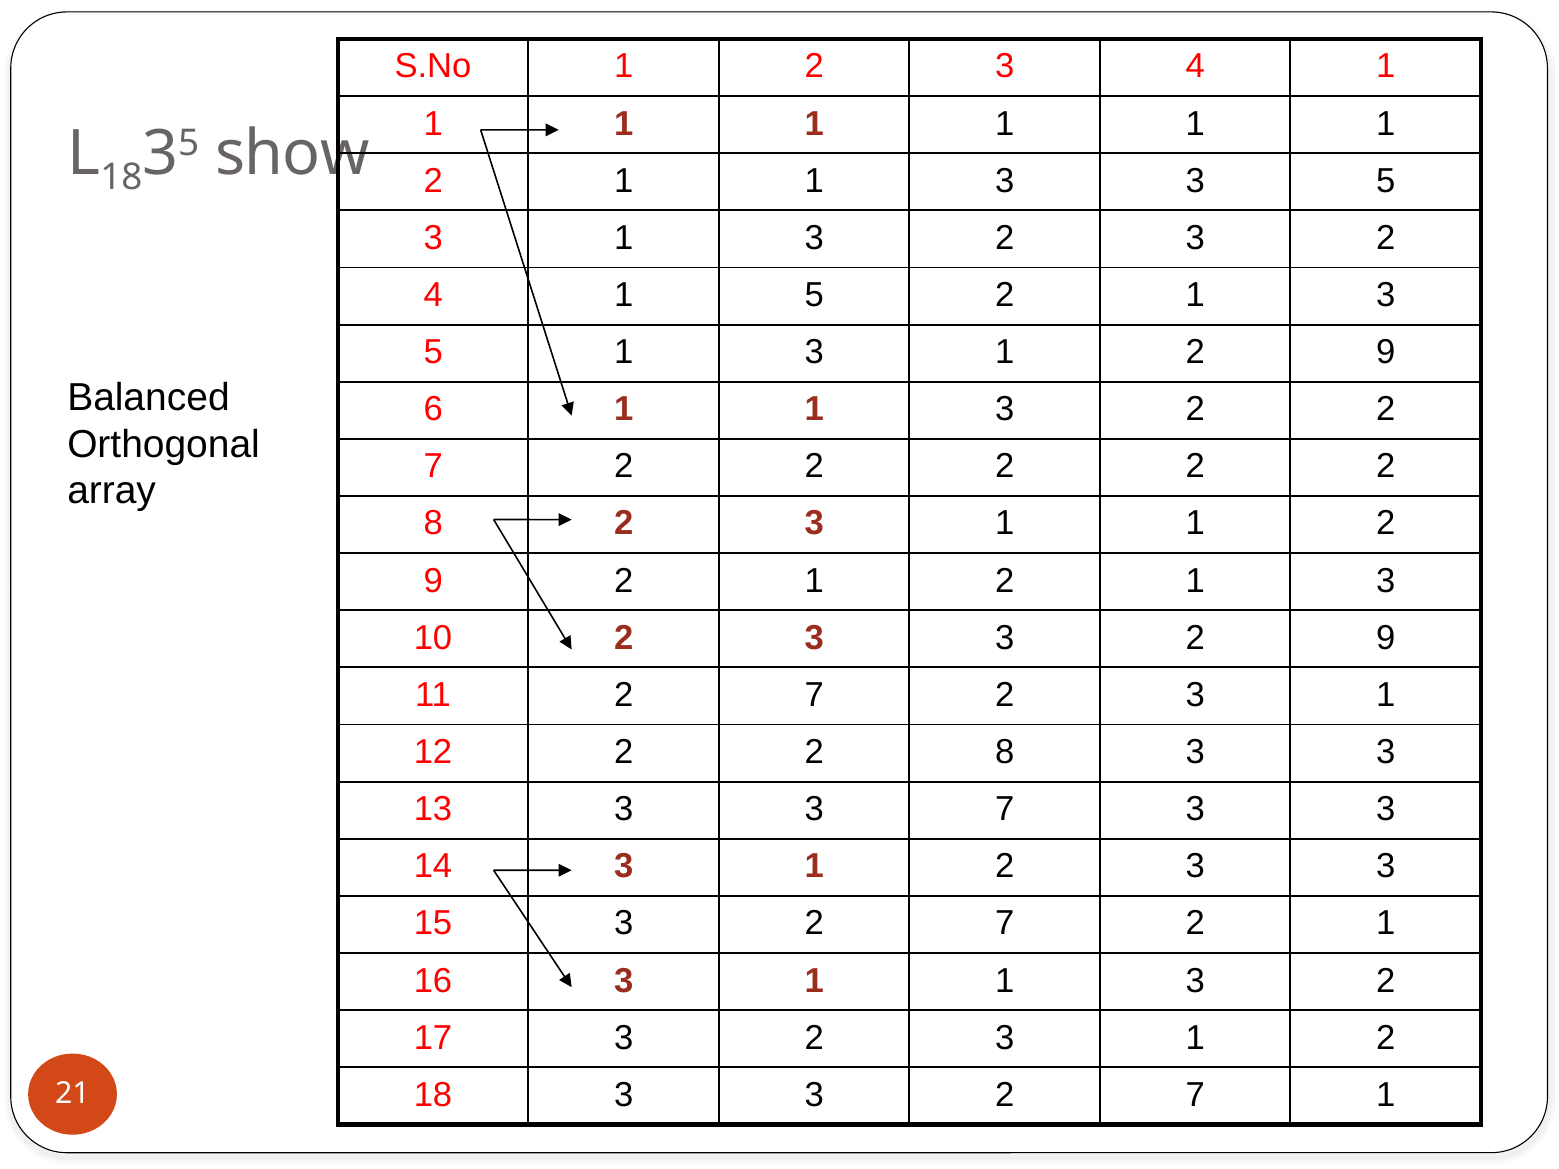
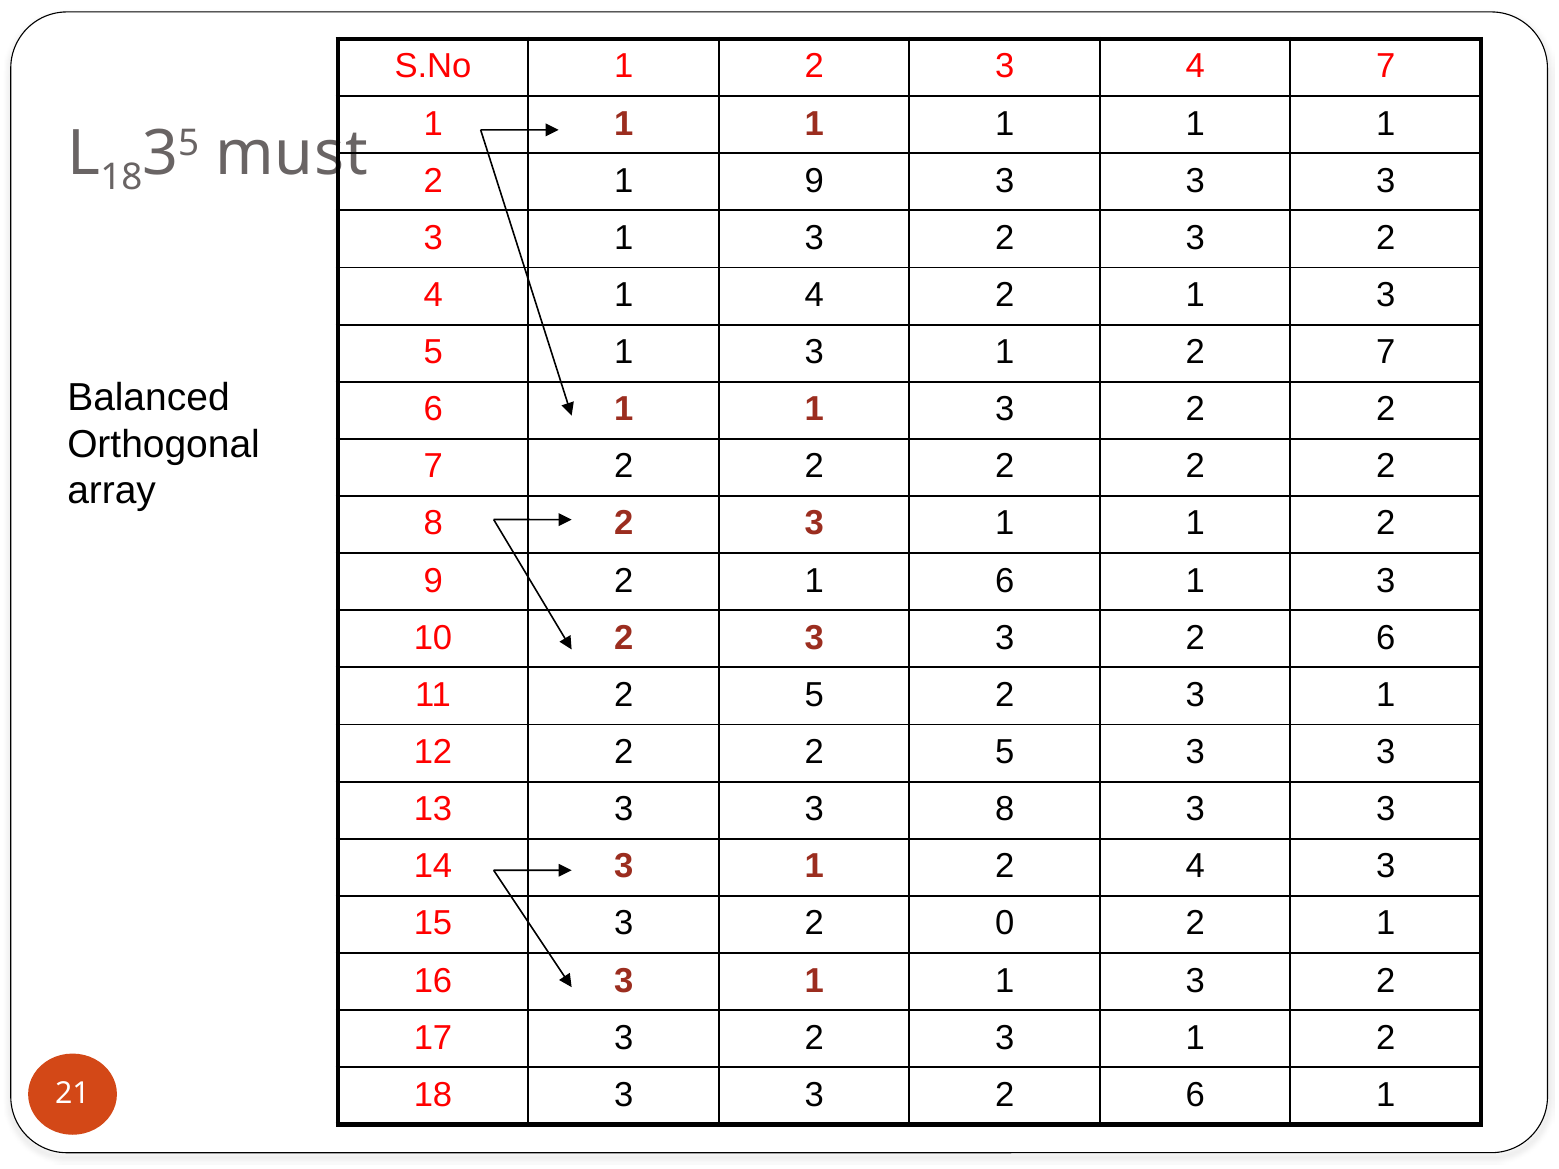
3 4 1: 1 -> 7
show: show -> must
2 1 1: 1 -> 9
5 at (1386, 181): 5 -> 3
1 5: 5 -> 4
3 1 2 9: 9 -> 7
2 1 2: 2 -> 6
9 at (1386, 638): 9 -> 6
11 2 7: 7 -> 5
12 2 2 8: 8 -> 5
3 7: 7 -> 8
3 1 2 3: 3 -> 4
15 3 2 7: 7 -> 0
7 at (1195, 1095): 7 -> 6
